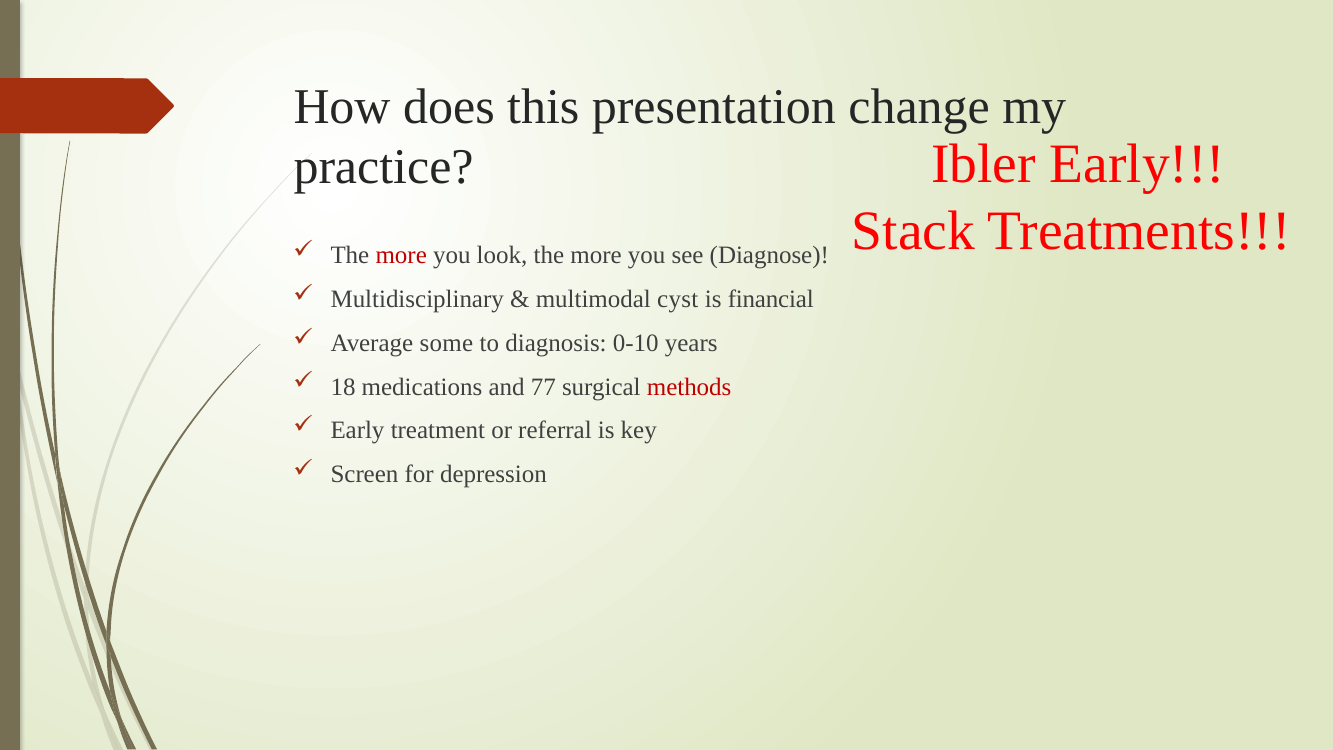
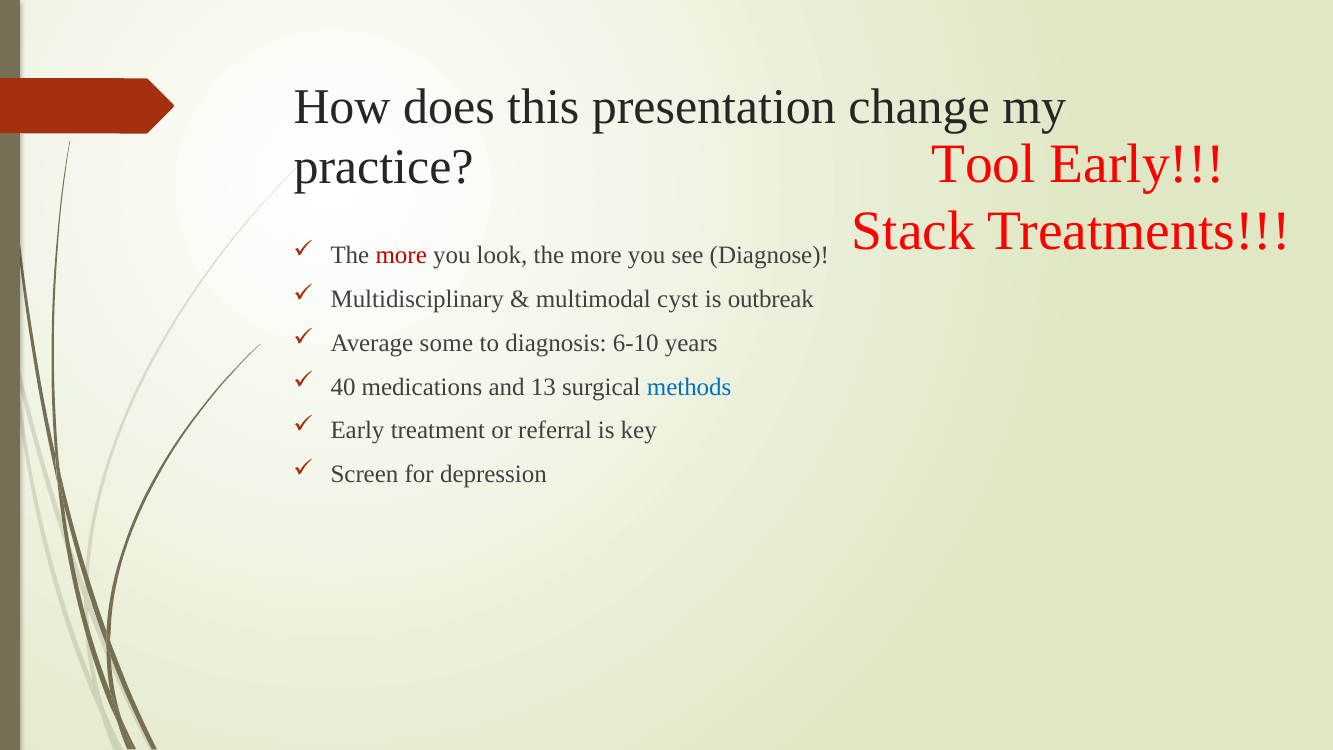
Ibler: Ibler -> Tool
financial: financial -> outbreak
0-10: 0-10 -> 6-10
18: 18 -> 40
77: 77 -> 13
methods colour: red -> blue
